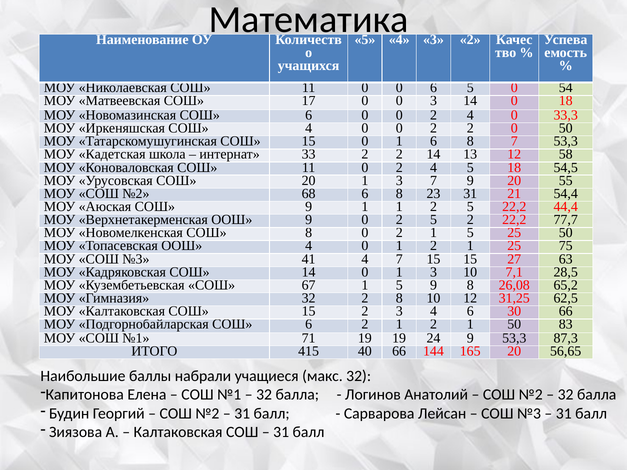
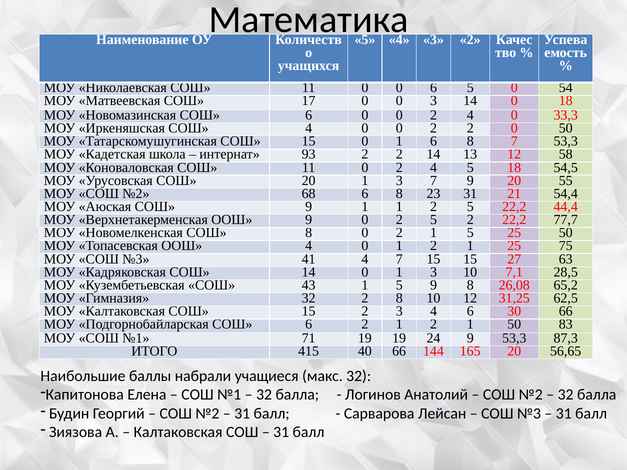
33: 33 -> 93
67: 67 -> 43
